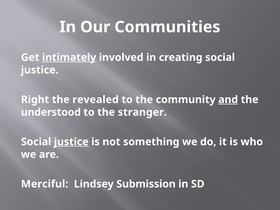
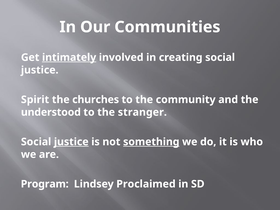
Right: Right -> Spirit
revealed: revealed -> churches
and underline: present -> none
something underline: none -> present
Merciful: Merciful -> Program
Submission: Submission -> Proclaimed
